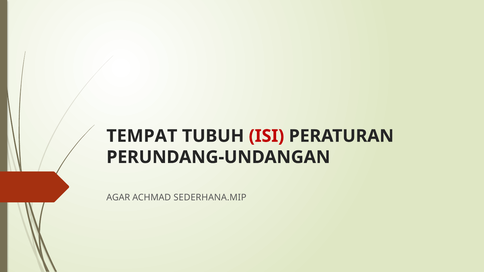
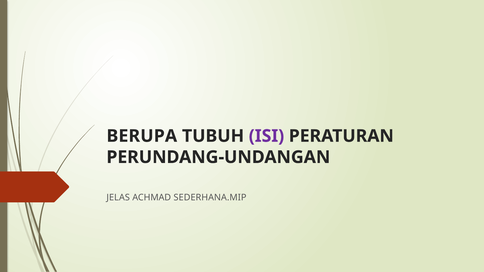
TEMPAT: TEMPAT -> BERUPA
ISI colour: red -> purple
AGAR: AGAR -> JELAS
